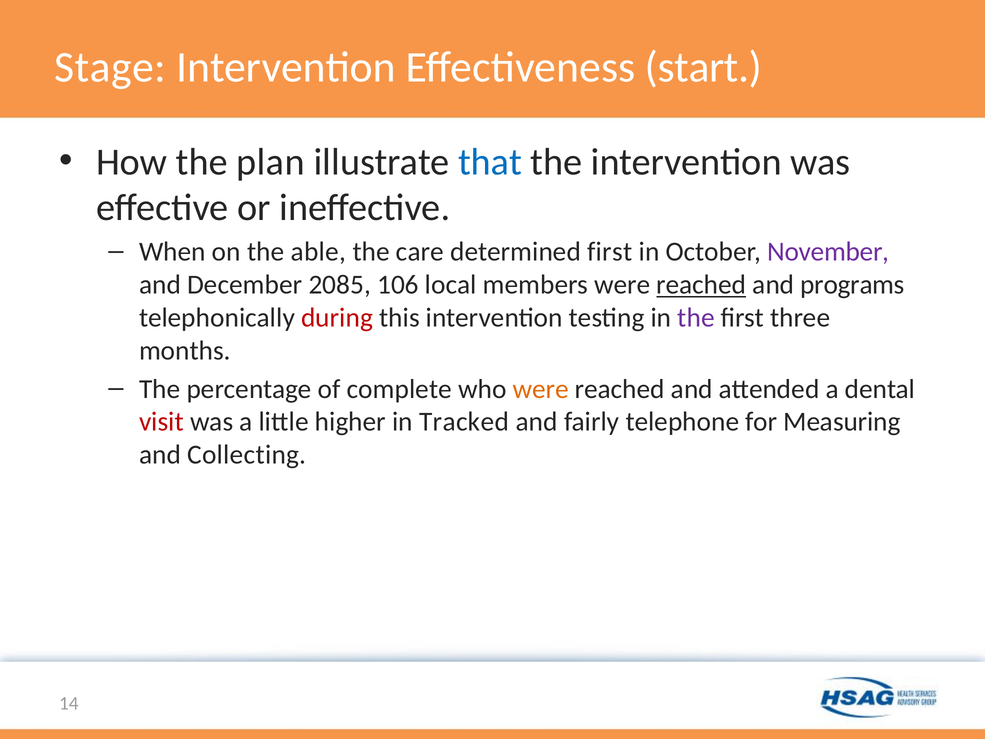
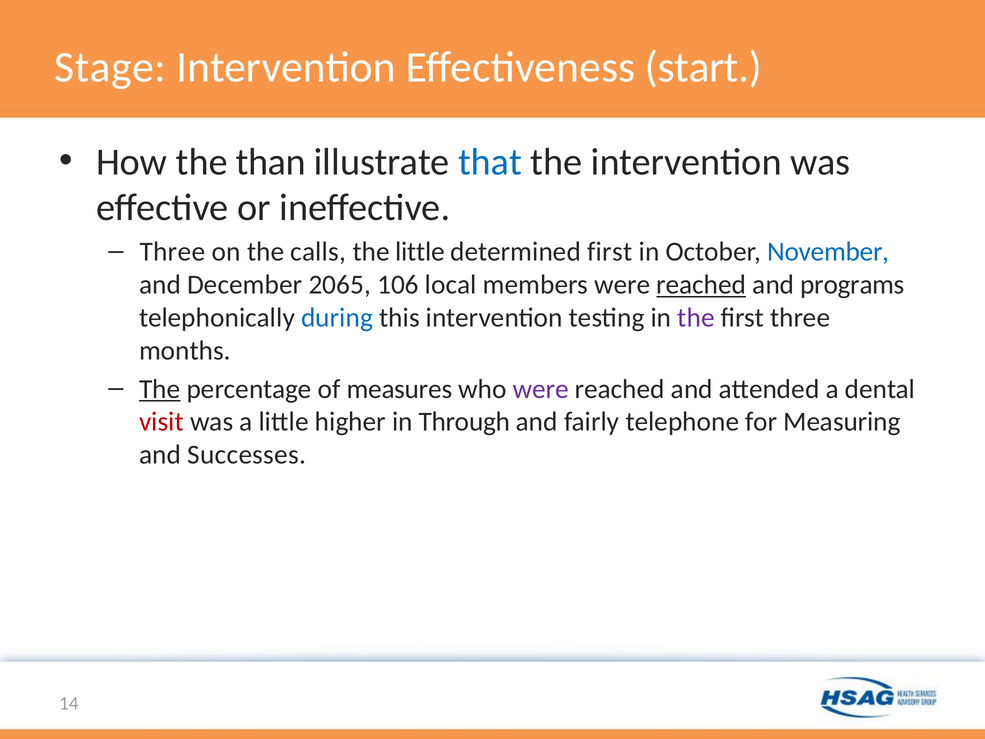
plan: plan -> than
When at (172, 252): When -> Three
able: able -> calls
the care: care -> little
November colour: purple -> blue
2085: 2085 -> 2065
during colour: red -> blue
The at (160, 389) underline: none -> present
complete: complete -> measures
were at (541, 389) colour: orange -> purple
Tracked: Tracked -> Through
Collecting: Collecting -> Successes
